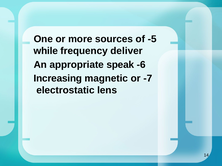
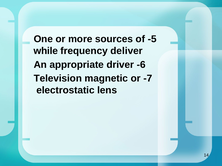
speak: speak -> driver
Increasing: Increasing -> Television
